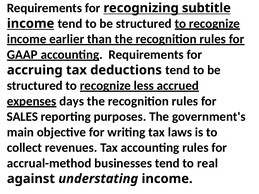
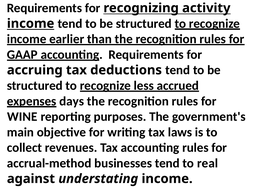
subtitle: subtitle -> activity
SALES: SALES -> WINE
